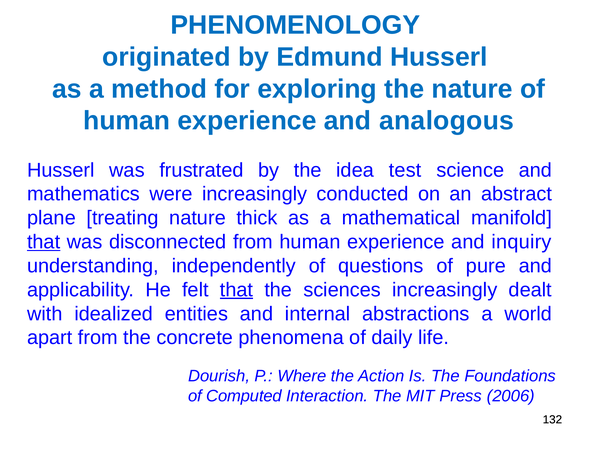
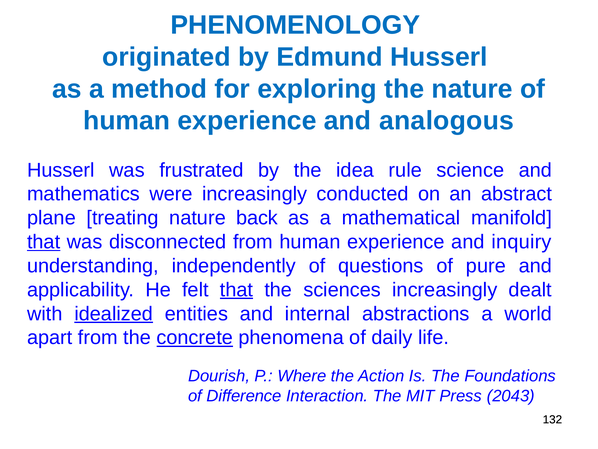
test: test -> rule
thick: thick -> back
idealized underline: none -> present
concrete underline: none -> present
Computed: Computed -> Difference
2006: 2006 -> 2043
